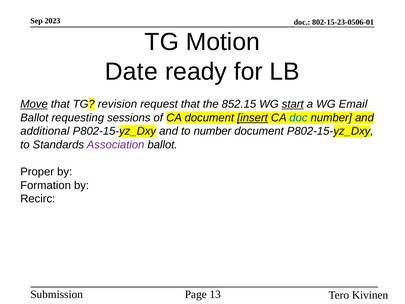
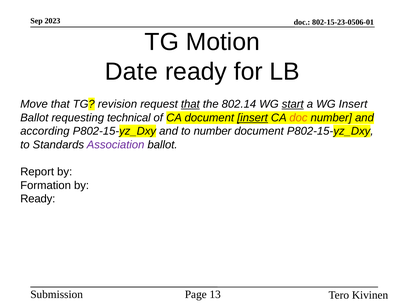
Move underline: present -> none
that at (190, 104) underline: none -> present
852.15: 852.15 -> 802.14
WG Email: Email -> Insert
sessions: sessions -> technical
doc at (298, 118) colour: blue -> orange
additional: additional -> according
Proper: Proper -> Report
Recirc at (38, 199): Recirc -> Ready
